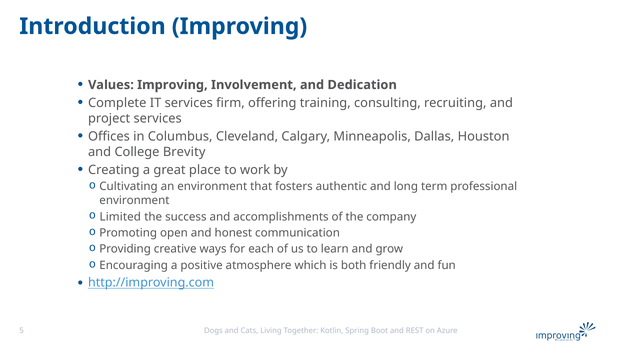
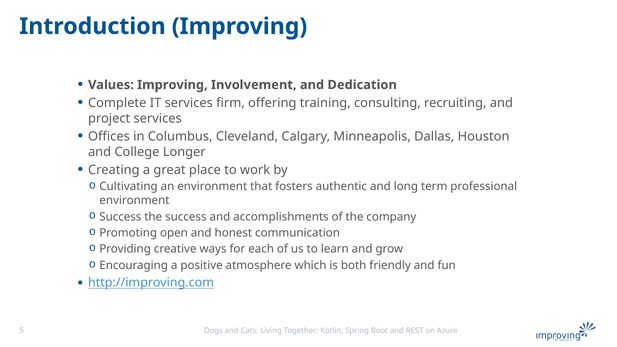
Brevity: Brevity -> Longer
Limited at (120, 217): Limited -> Success
